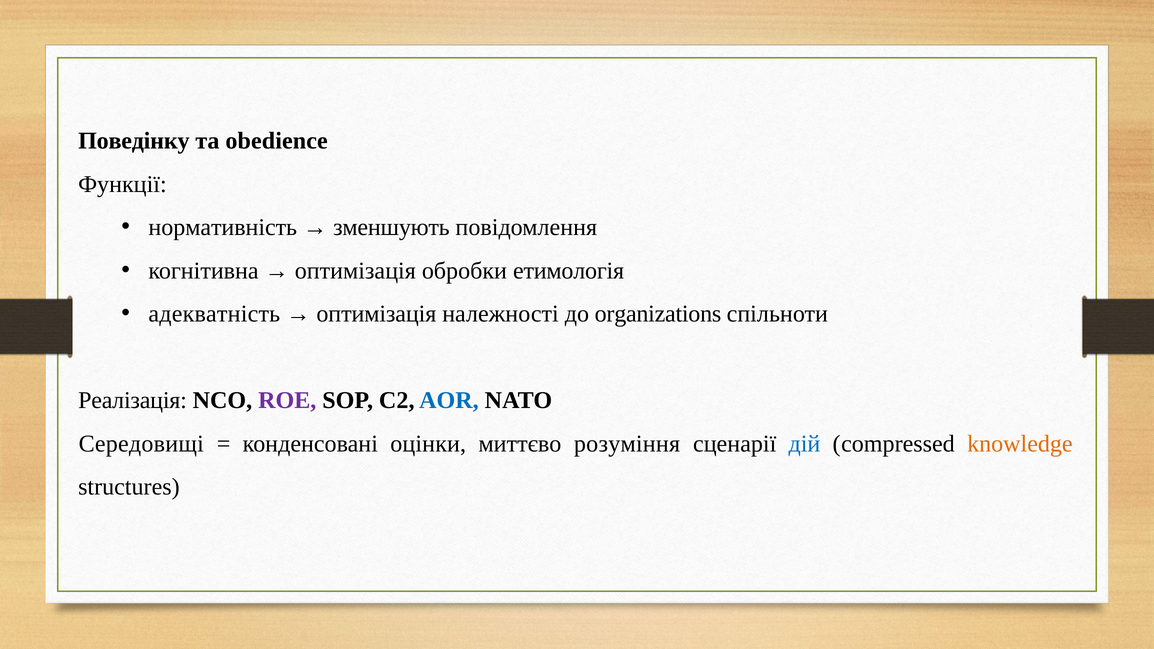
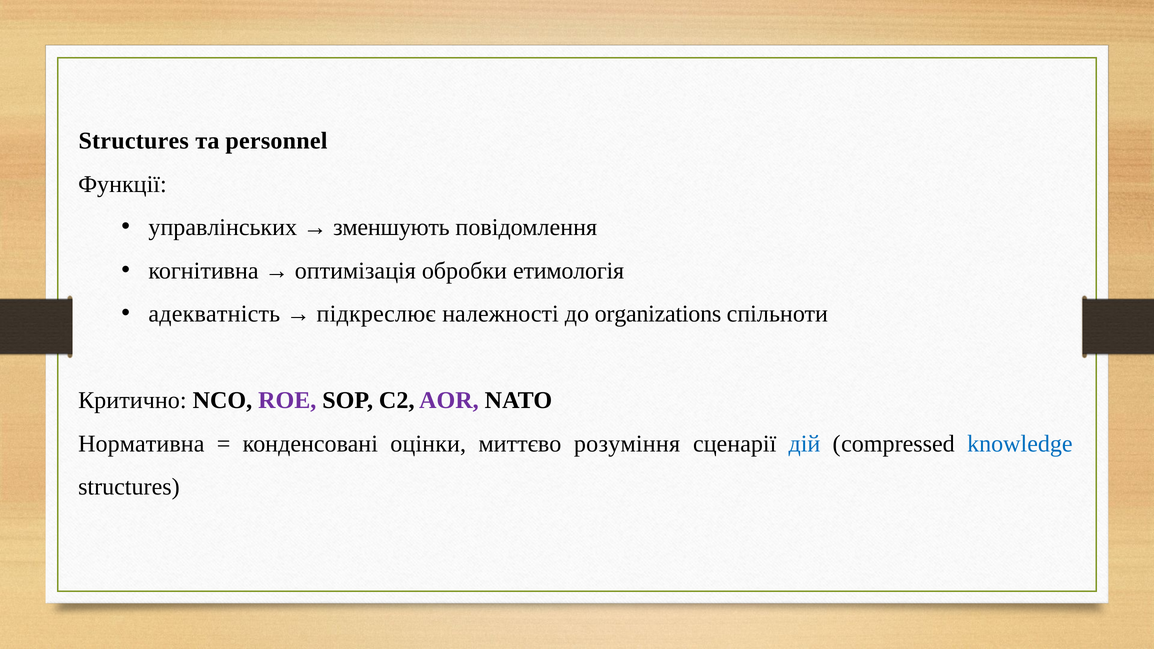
Поведінку at (134, 141): Поведінку -> Structures
obedience: obedience -> personnel
нормативність: нормативність -> управлінських
оптимізація at (376, 314): оптимізація -> підкреслює
Реалізація: Реалізація -> Критично
AOR colour: blue -> purple
Середовищі: Середовищі -> Нормативна
knowledge colour: orange -> blue
